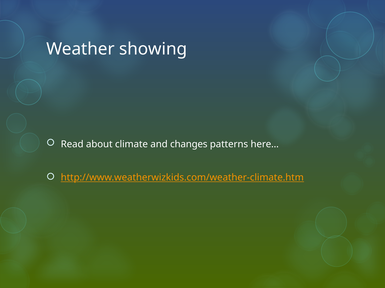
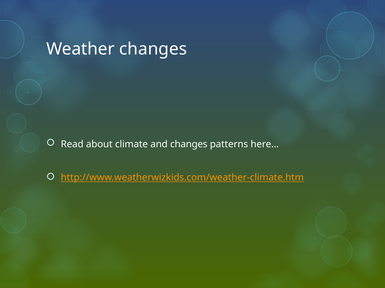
Weather showing: showing -> changes
